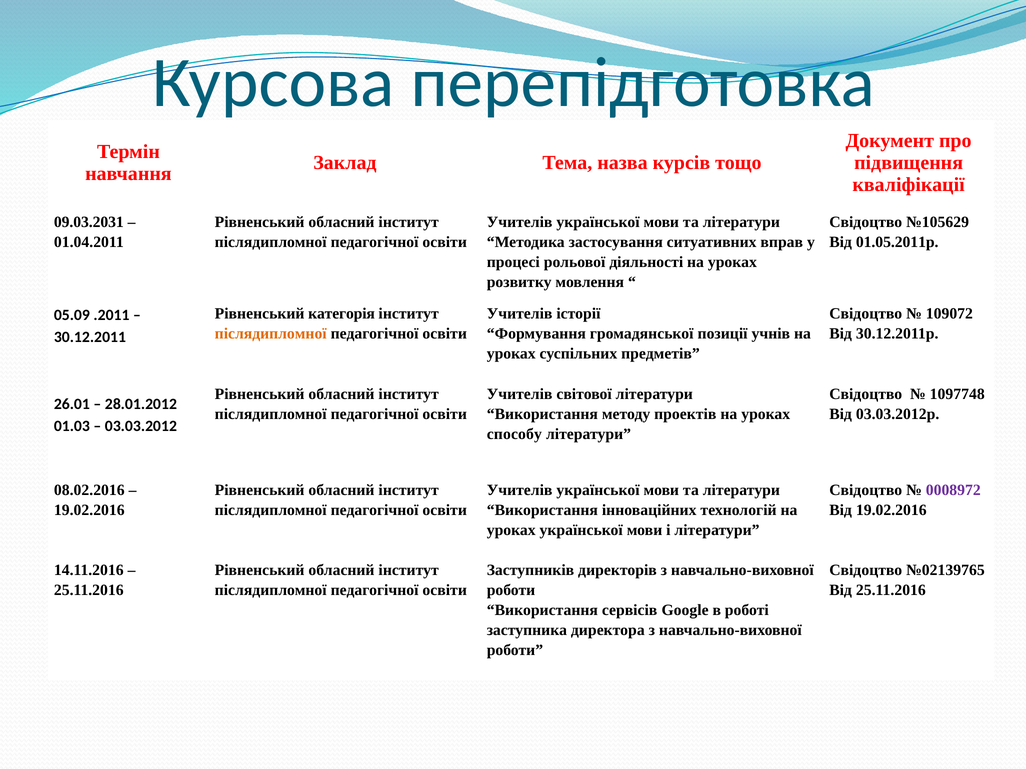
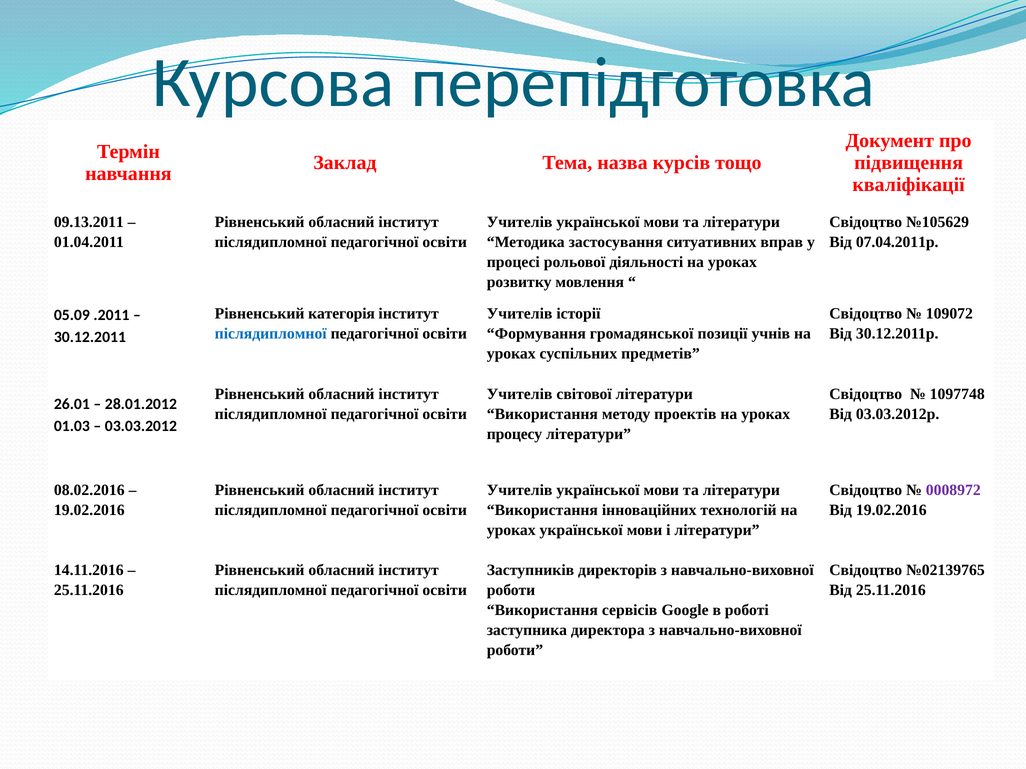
09.03.2031: 09.03.2031 -> 09.13.2011
01.05.2011р: 01.05.2011р -> 07.04.2011р
післядипломної at (271, 334) colour: orange -> blue
способу: способу -> процесу
